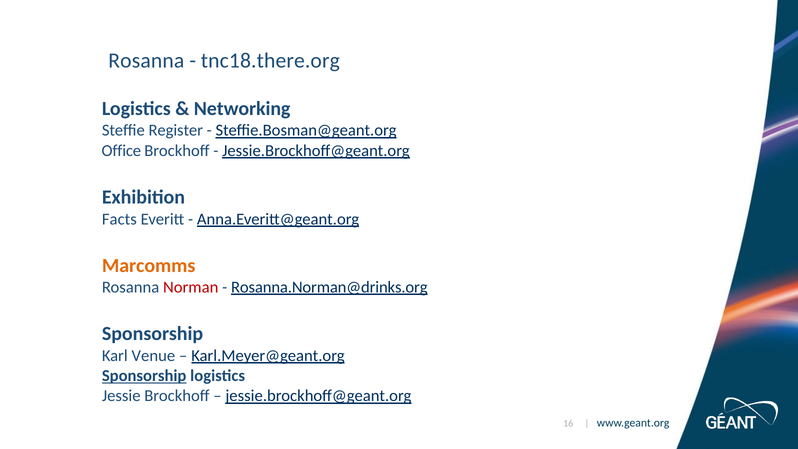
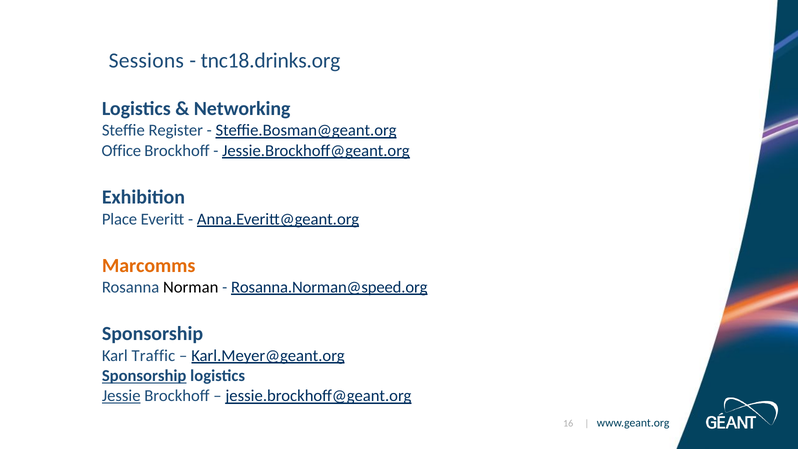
Rosanna at (146, 61): Rosanna -> Sessions
tnc18.there.org: tnc18.there.org -> tnc18.drinks.org
Facts: Facts -> Place
Norman colour: red -> black
Rosanna.Norman@drinks.org: Rosanna.Norman@drinks.org -> Rosanna.Norman@speed.org
Venue: Venue -> Traffic
Jessie underline: none -> present
